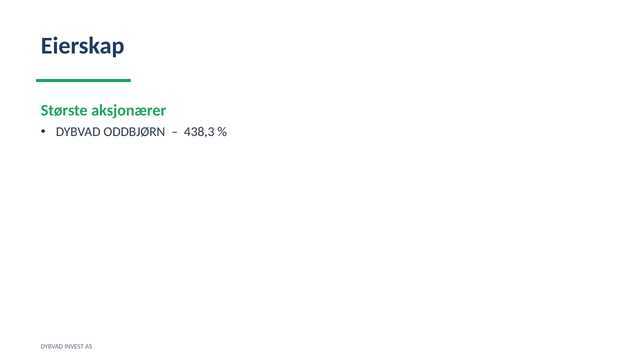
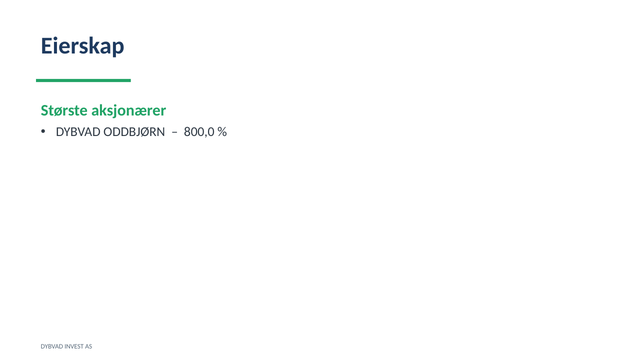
438,3: 438,3 -> 800,0
